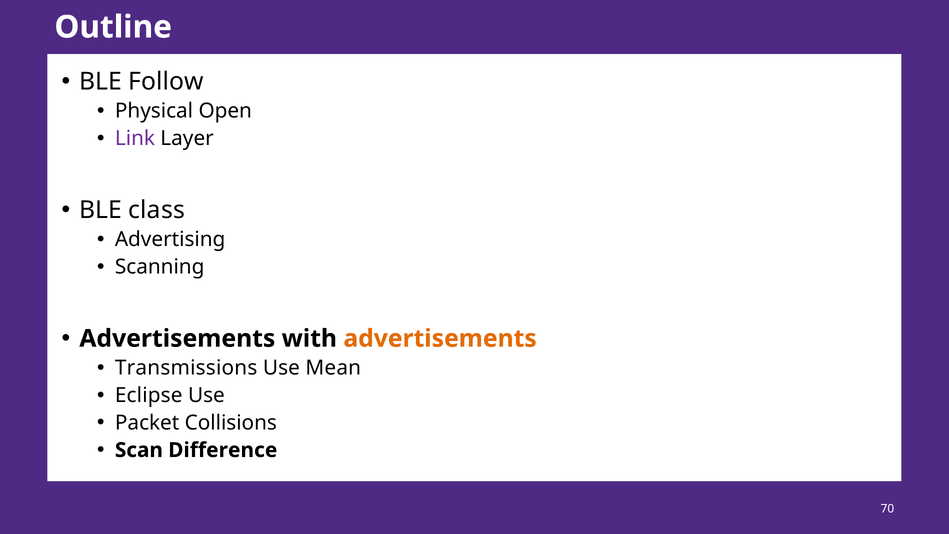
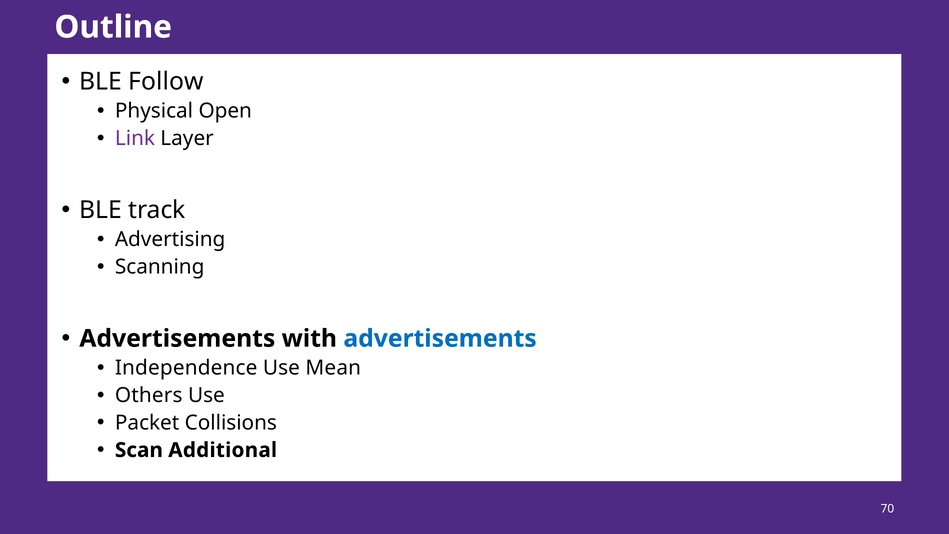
class: class -> track
advertisements at (440, 338) colour: orange -> blue
Transmissions: Transmissions -> Independence
Eclipse: Eclipse -> Others
Difference: Difference -> Additional
